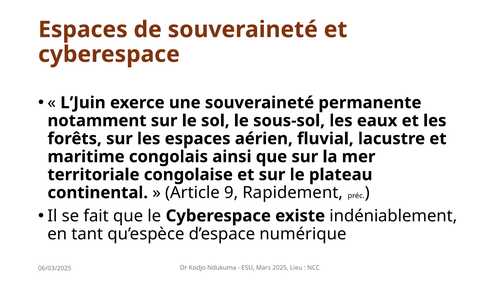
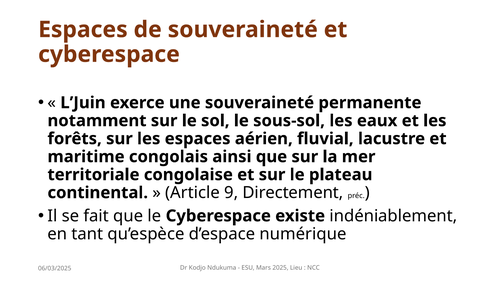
Rapidement: Rapidement -> Directement
